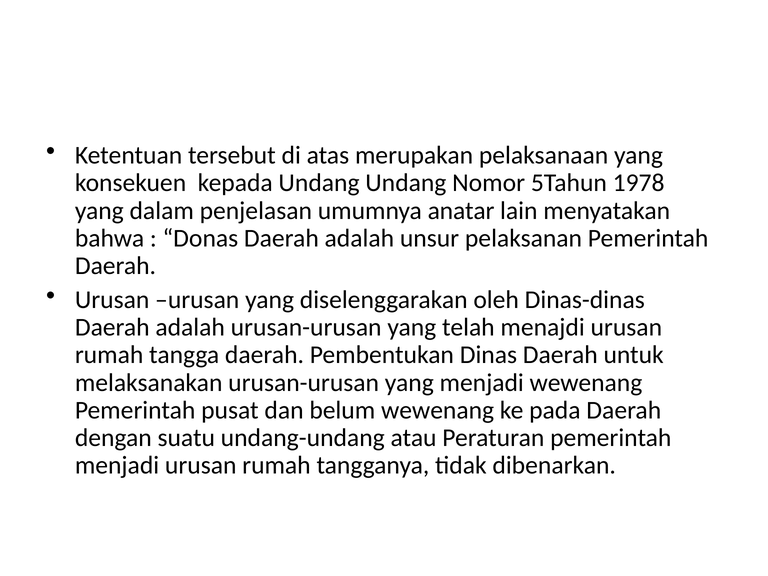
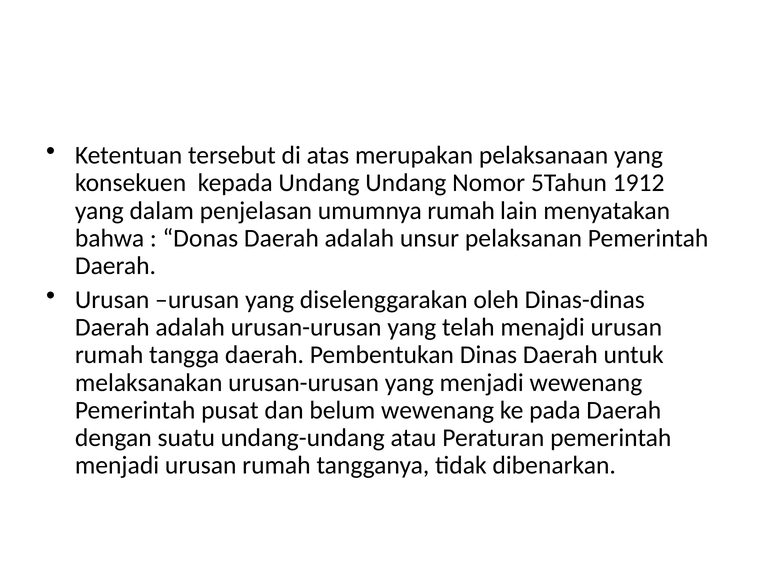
1978: 1978 -> 1912
umumnya anatar: anatar -> rumah
